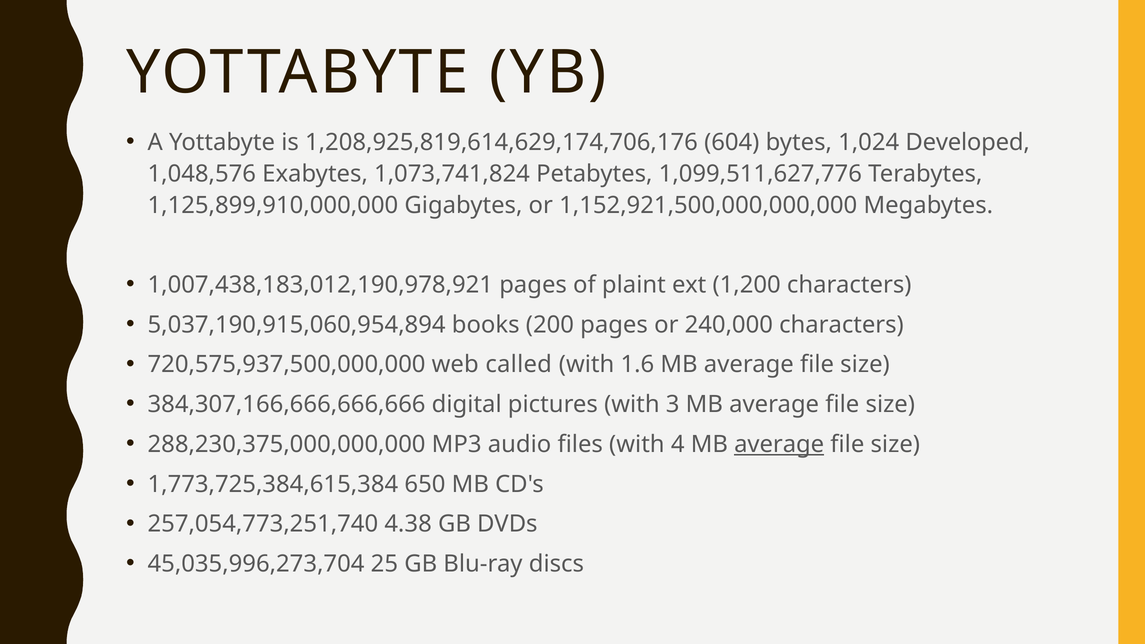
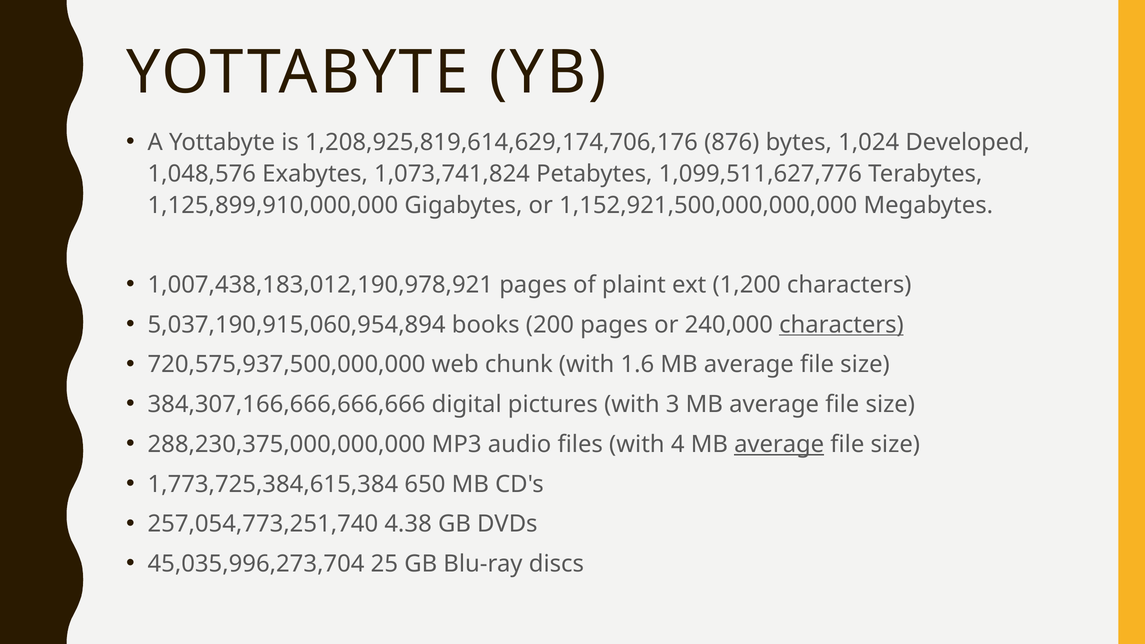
604: 604 -> 876
characters at (841, 325) underline: none -> present
called: called -> chunk
